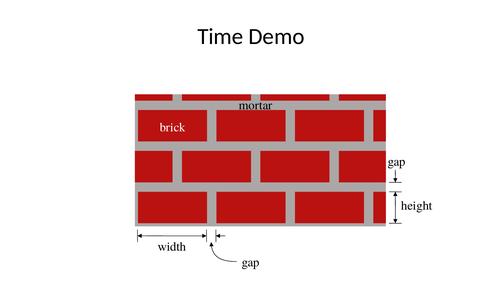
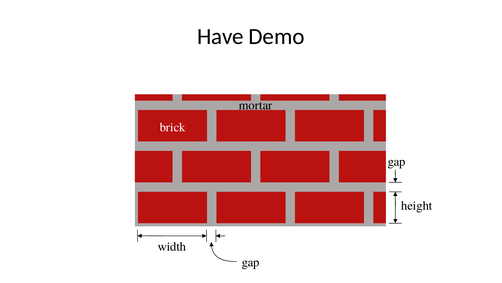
Time: Time -> Have
